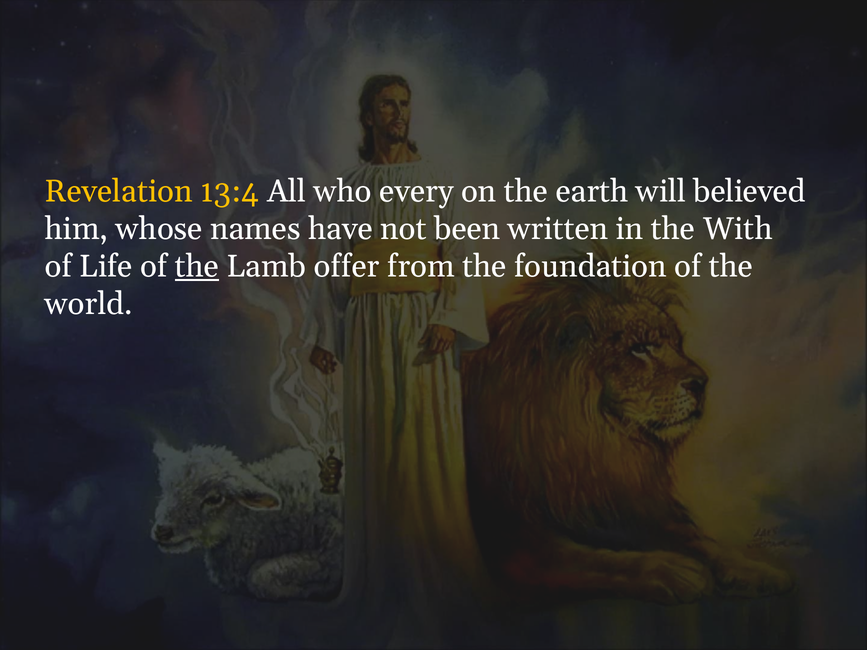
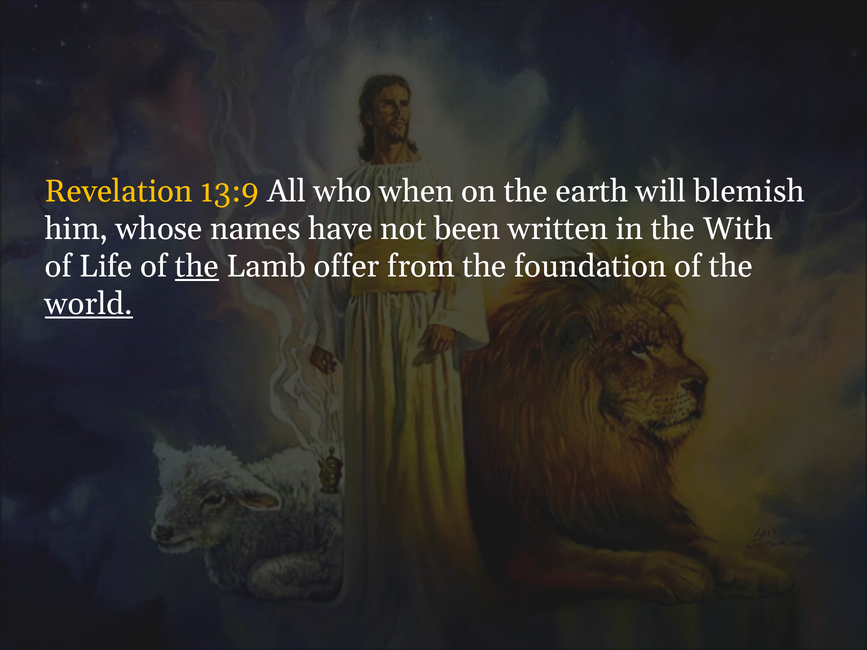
13:4: 13:4 -> 13:9
every: every -> when
believed: believed -> blemish
world underline: none -> present
